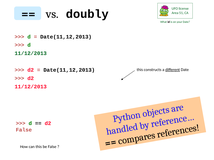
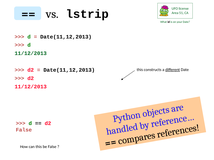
doubly: doubly -> lstrip
